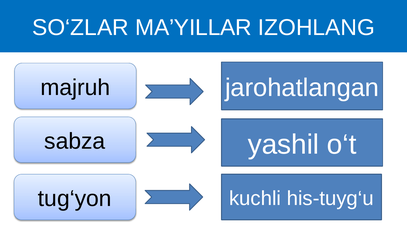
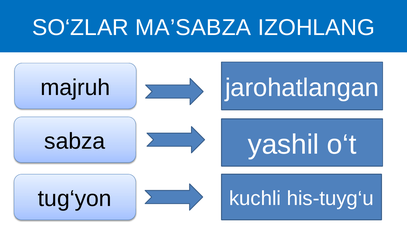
MA’YILLAR: MA’YILLAR -> MA’SABZA
